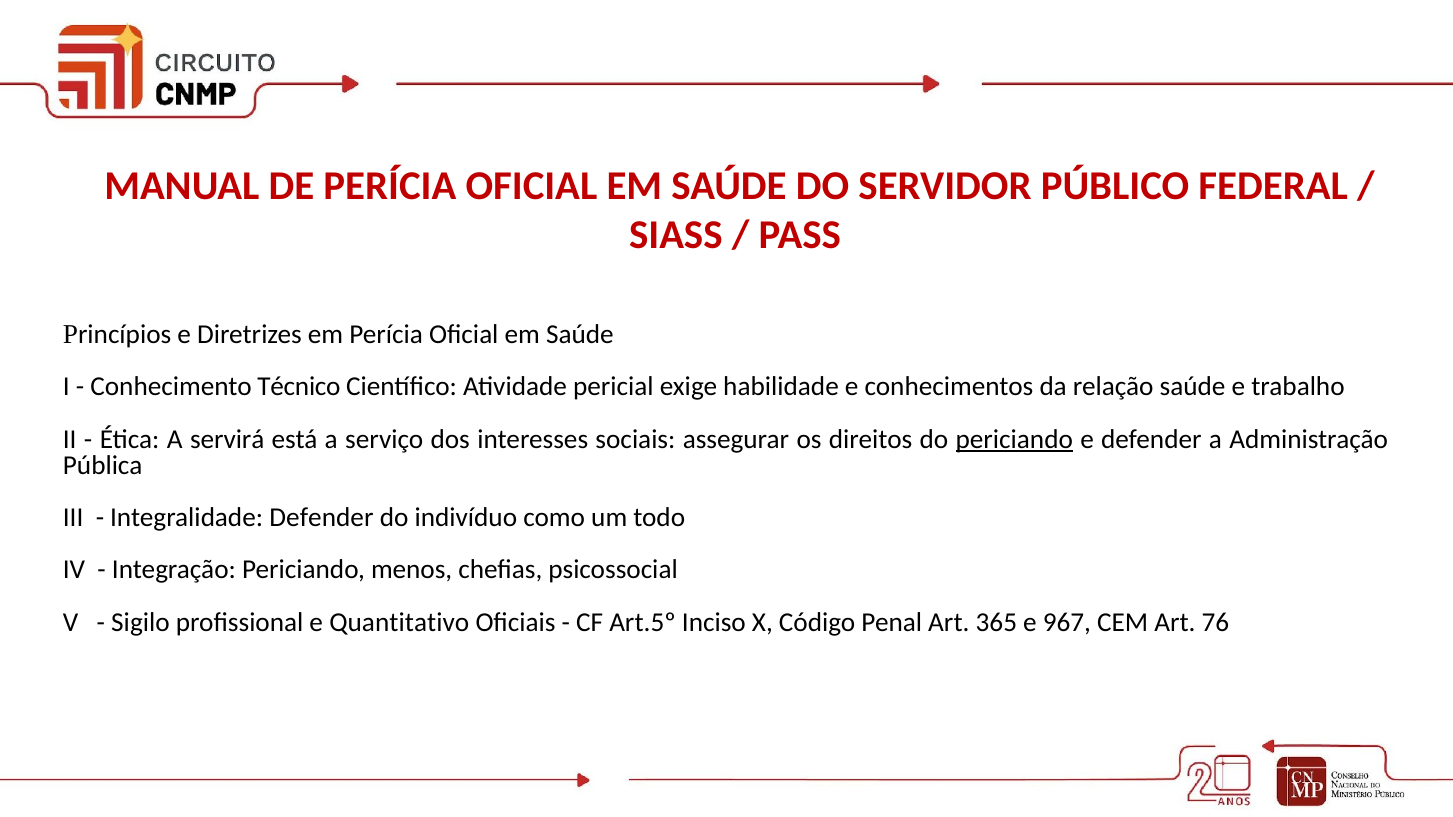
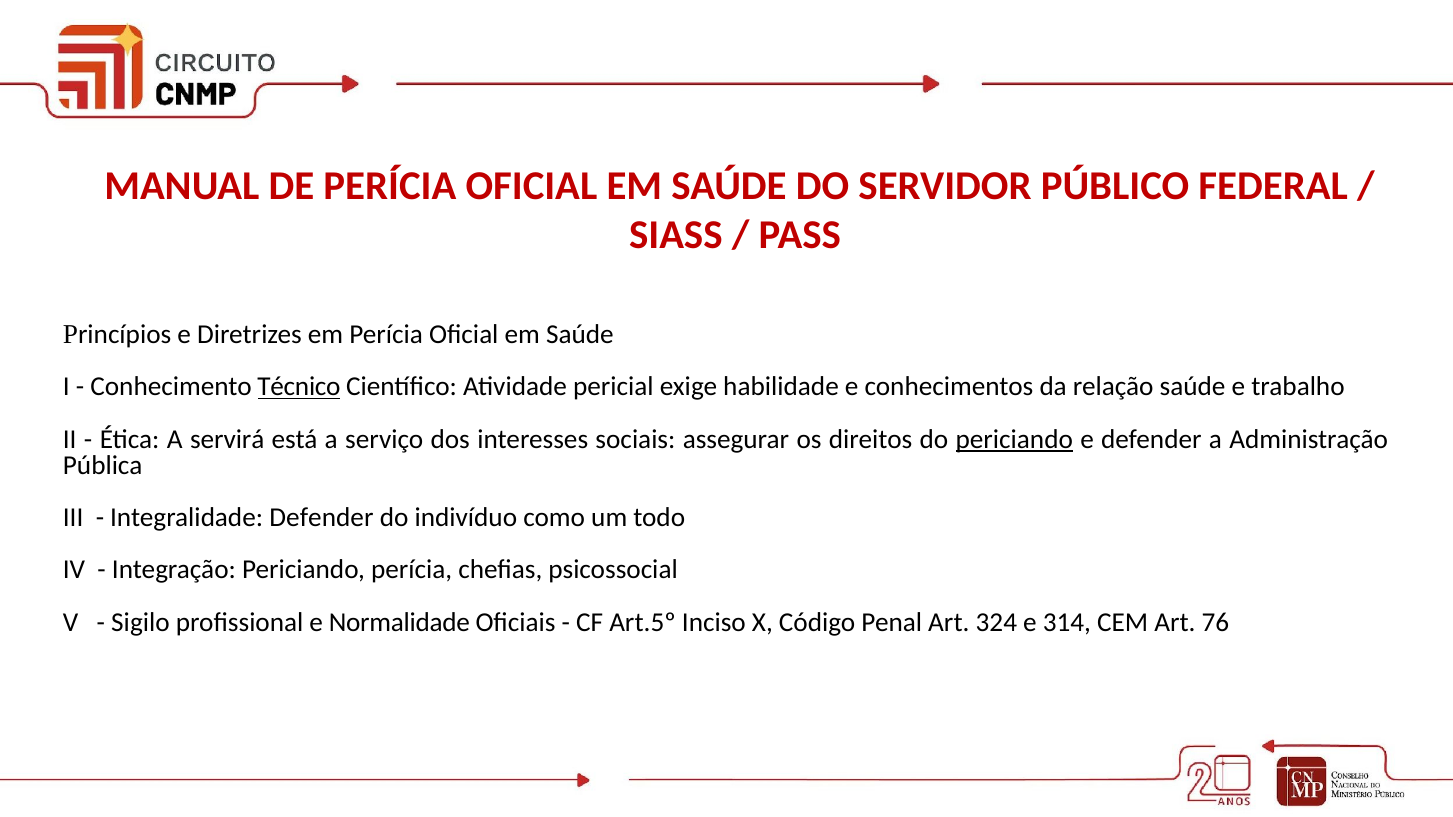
Técnico underline: none -> present
Periciando menos: menos -> perícia
Quantitativo: Quantitativo -> Normalidade
365: 365 -> 324
967: 967 -> 314
